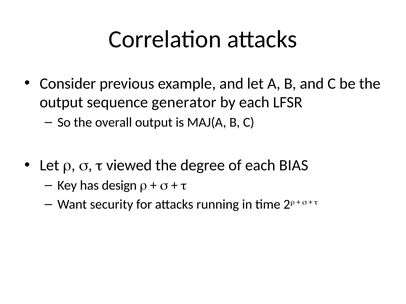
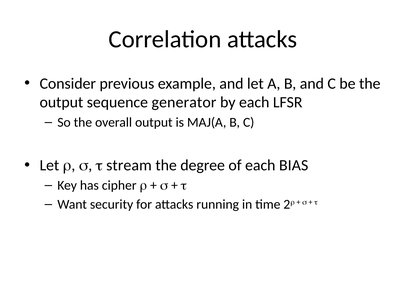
viewed: viewed -> stream
design: design -> cipher
